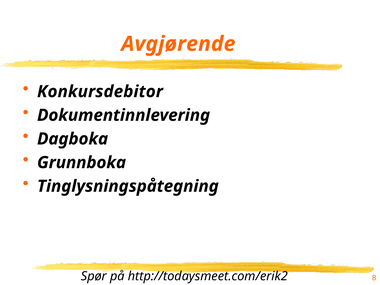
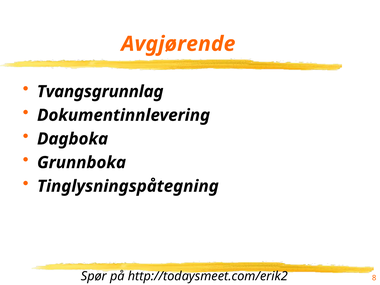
Konkursdebitor: Konkursdebitor -> Tvangsgrunnlag
